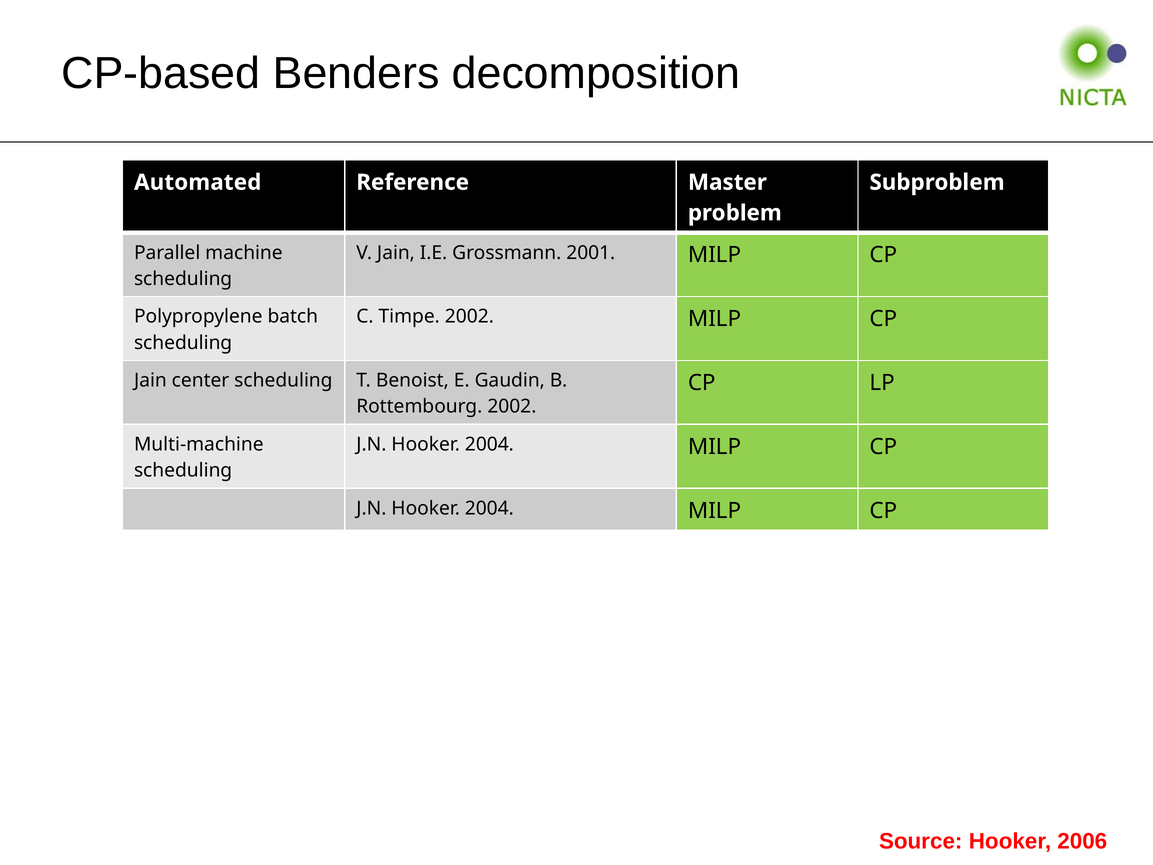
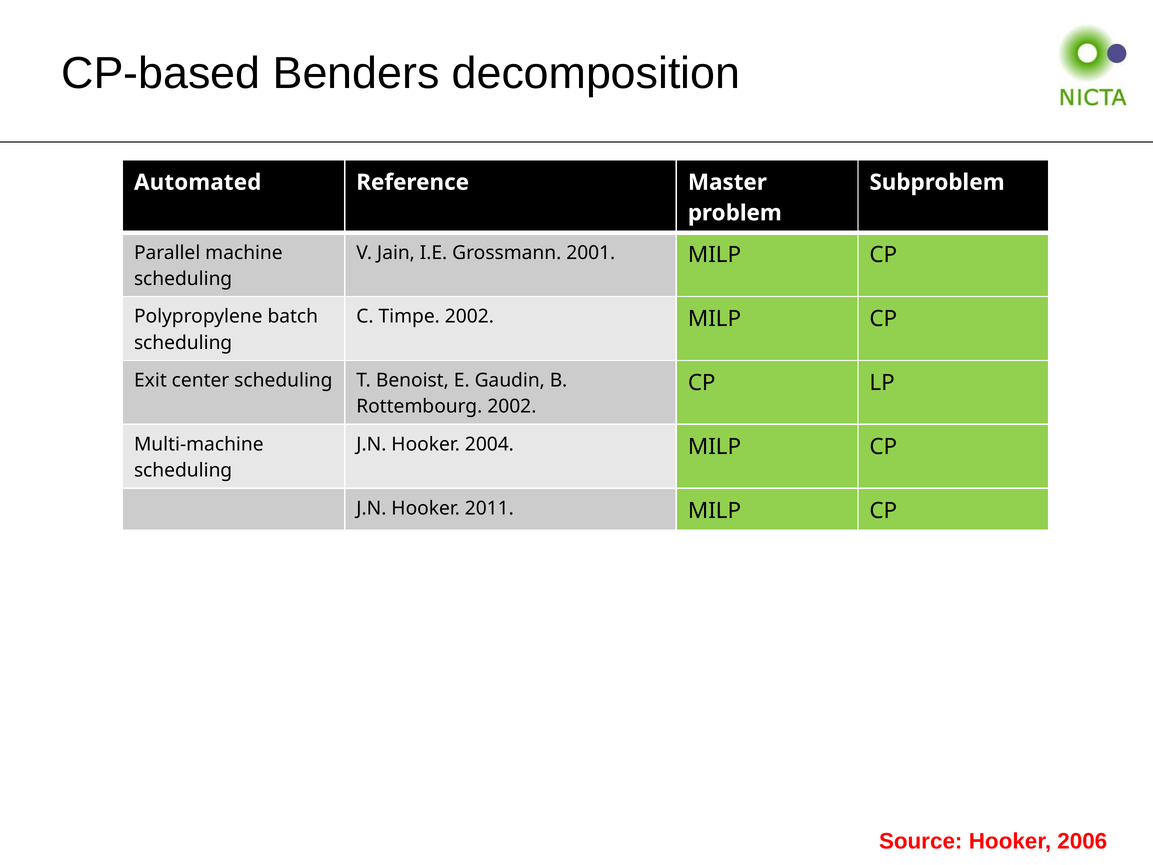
Jain at (150, 380): Jain -> Exit
2004 at (489, 508): 2004 -> 2011
